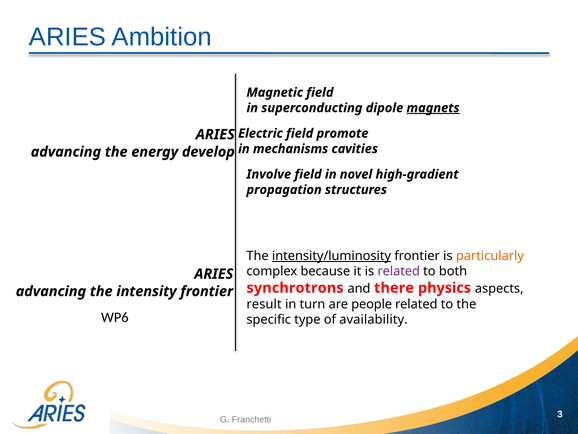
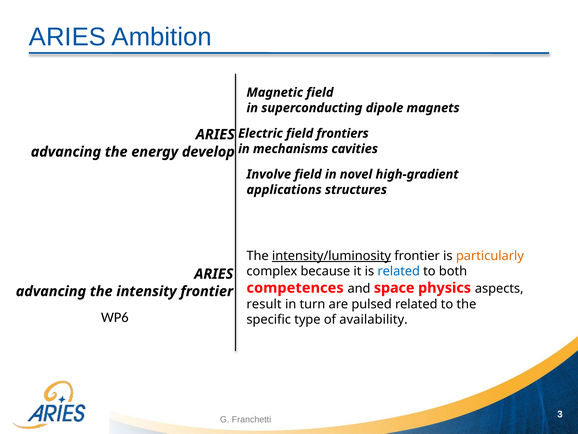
magnets underline: present -> none
promote: promote -> frontiers
propagation: propagation -> applications
related at (399, 271) colour: purple -> blue
synchrotrons: synchrotrons -> competences
there: there -> space
people: people -> pulsed
